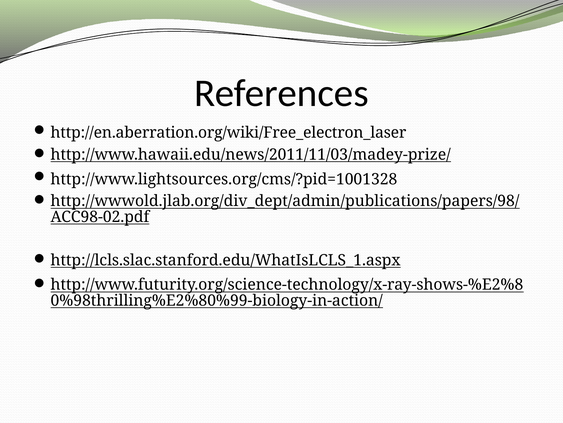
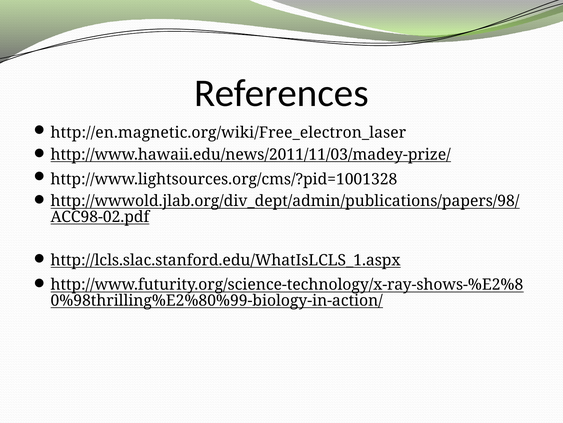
http://en.aberration.org/wiki/Free_electron_laser: http://en.aberration.org/wiki/Free_electron_laser -> http://en.magnetic.org/wiki/Free_electron_laser
